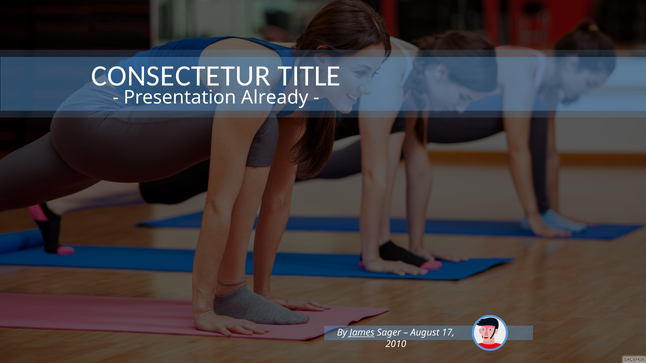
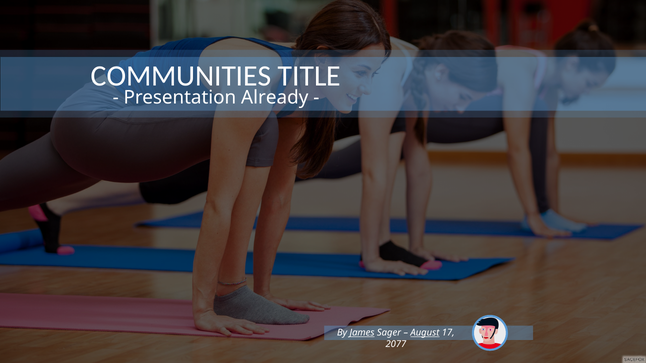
CONSECTETUR: CONSECTETUR -> COMMUNITIES
August underline: none -> present
2010: 2010 -> 2077
